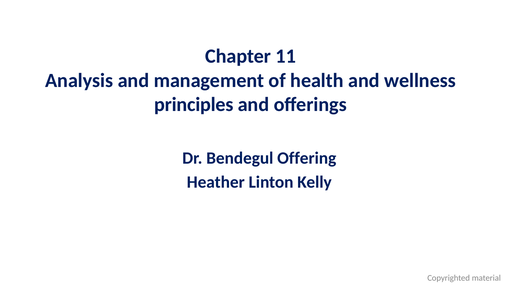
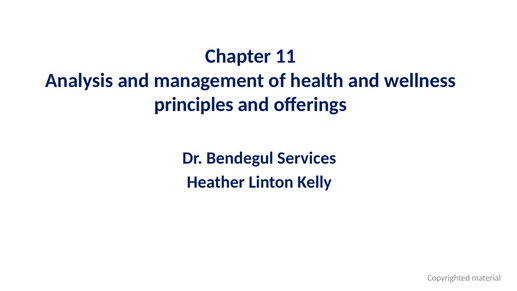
Offering: Offering -> Services
